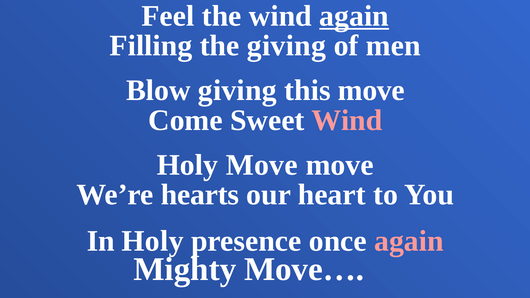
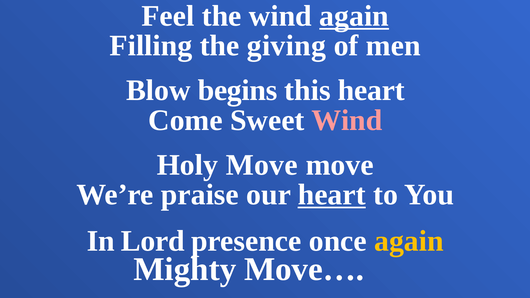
Blow giving: giving -> begins
this move: move -> heart
hearts: hearts -> praise
heart at (332, 195) underline: none -> present
In Holy: Holy -> Lord
again at (409, 241) colour: pink -> yellow
